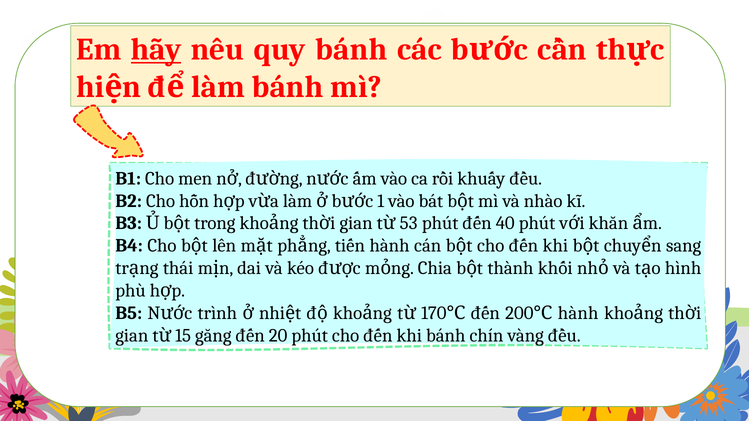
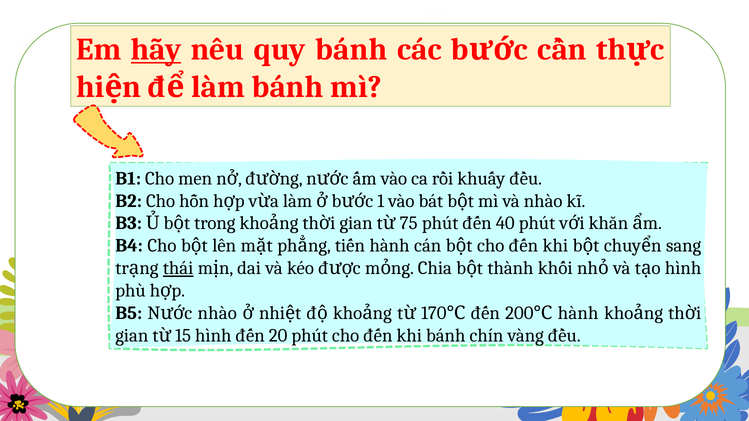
53: 53 -> 75
thái underline: none -> present
trình at (217, 313): trình -> nhào
15 găng: găng -> hình
